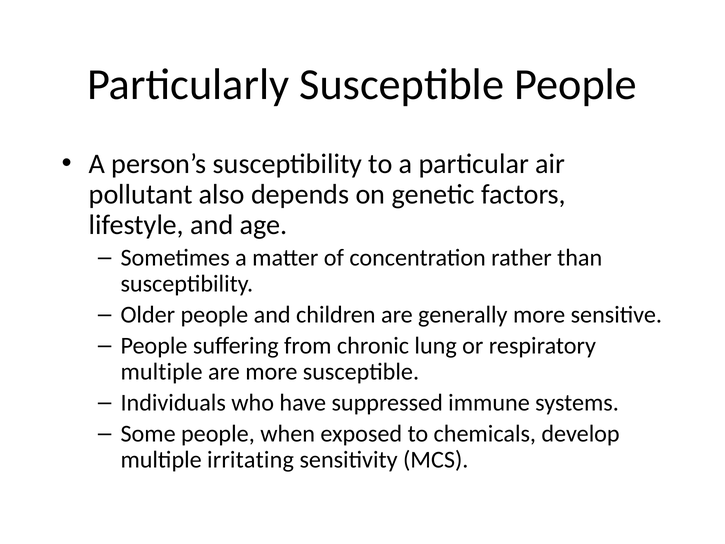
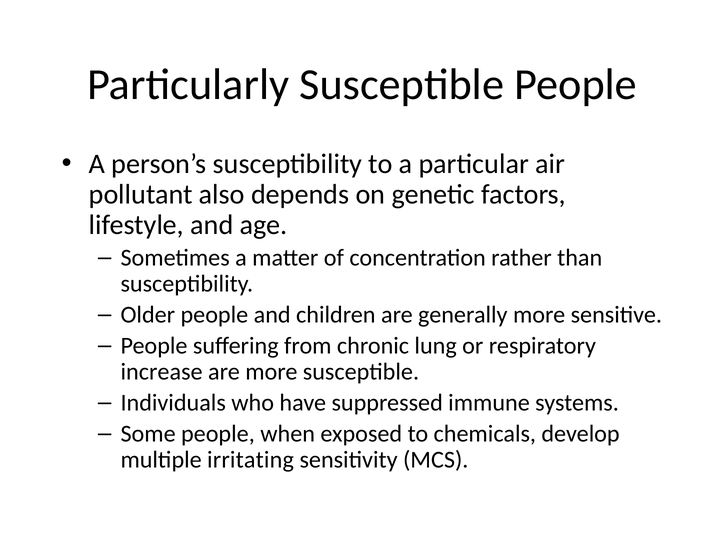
multiple at (162, 372): multiple -> increase
